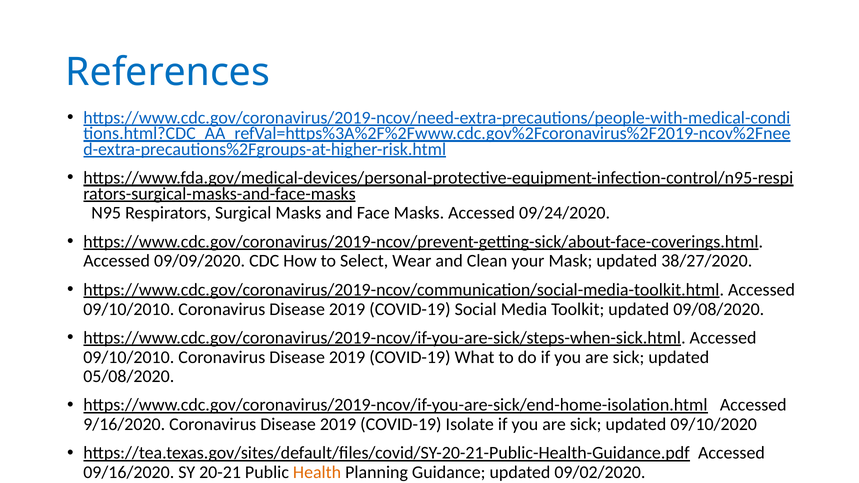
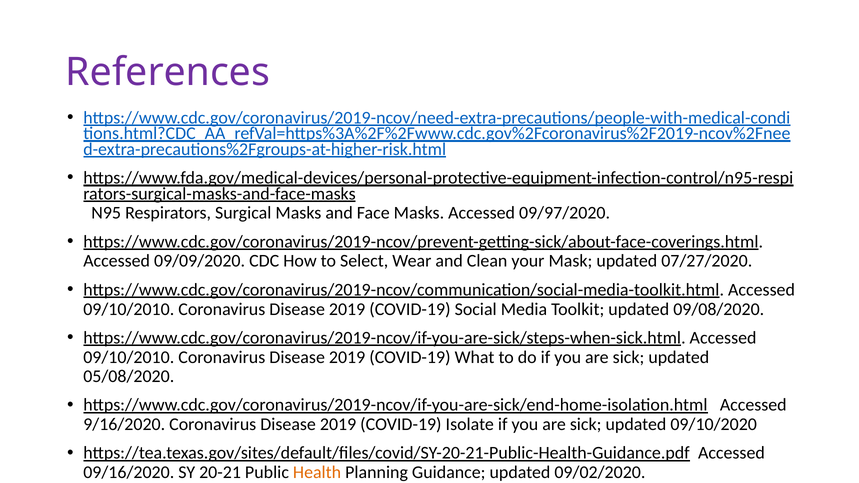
References colour: blue -> purple
09/24/2020: 09/24/2020 -> 09/97/2020
38/27/2020: 38/27/2020 -> 07/27/2020
